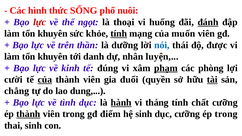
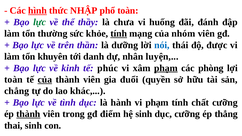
hình underline: none -> present
SỐNG: SỐNG -> NHẬP
phổ nuôi: nuôi -> toàn
lực at (40, 22) colour: red -> green
ngọt: ngọt -> thầy
thoại: thoại -> chưa
đánh underline: present -> none
khuyên at (53, 34): khuyên -> thường
muốn: muốn -> nhóm
đúng: đúng -> phúc
cười at (13, 80): cười -> toàn
tài underline: present -> none
dung: dung -> khác
hành underline: present -> none
vi tháng: tháng -> phạm
ép trong: trong -> thẳng
